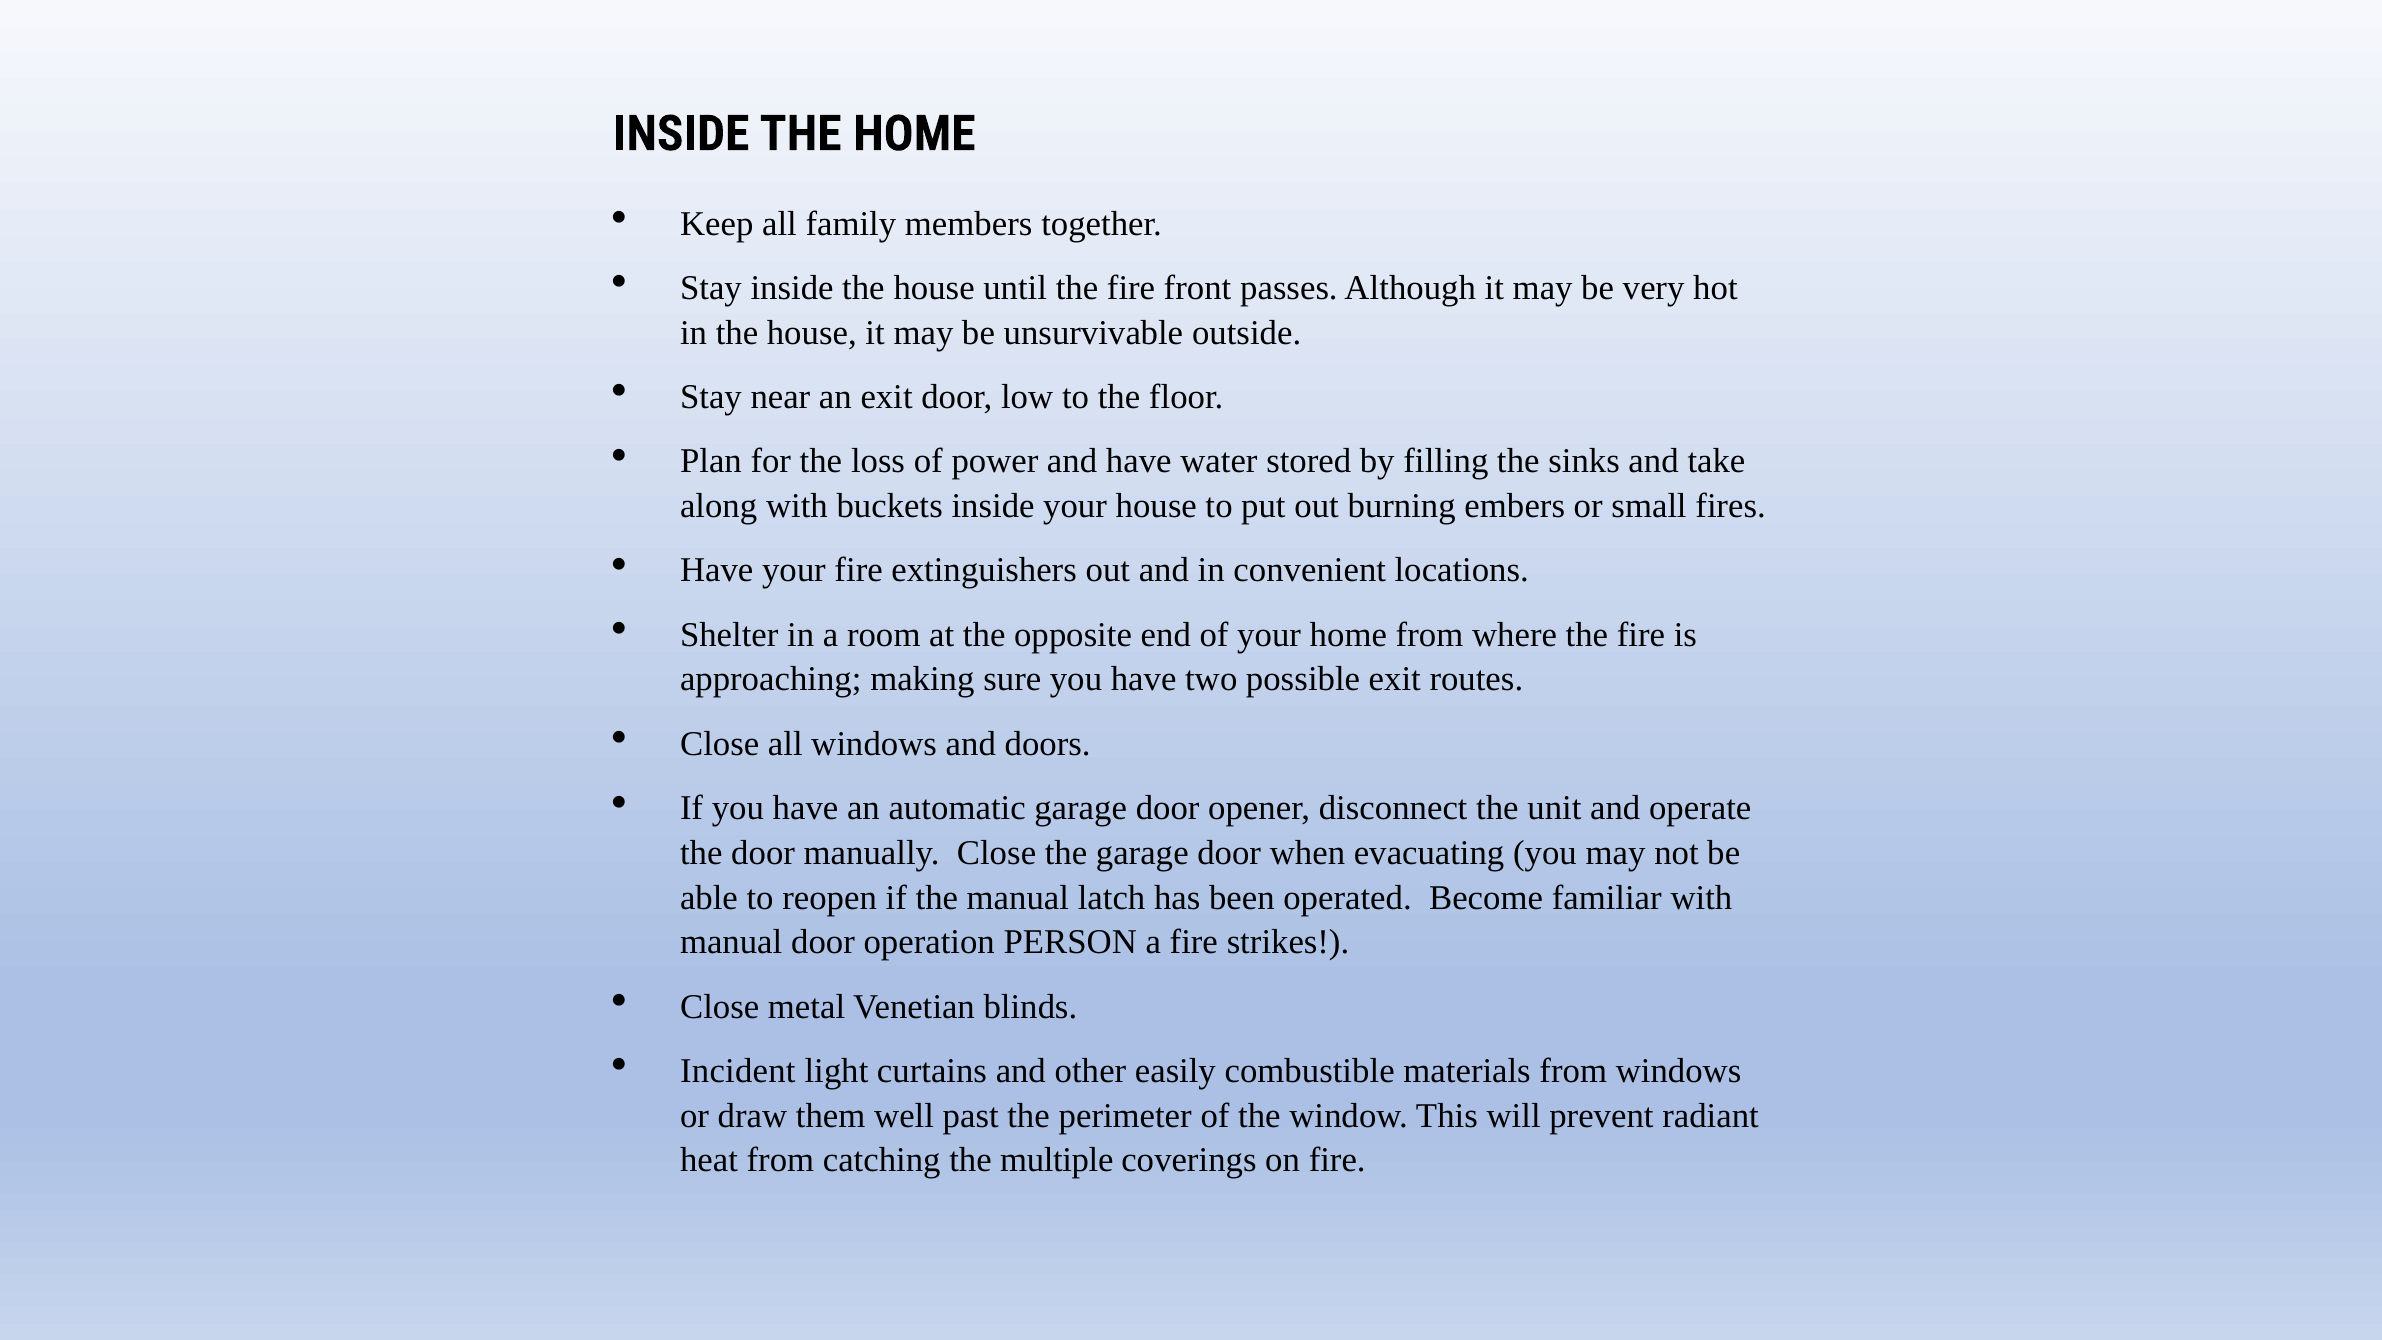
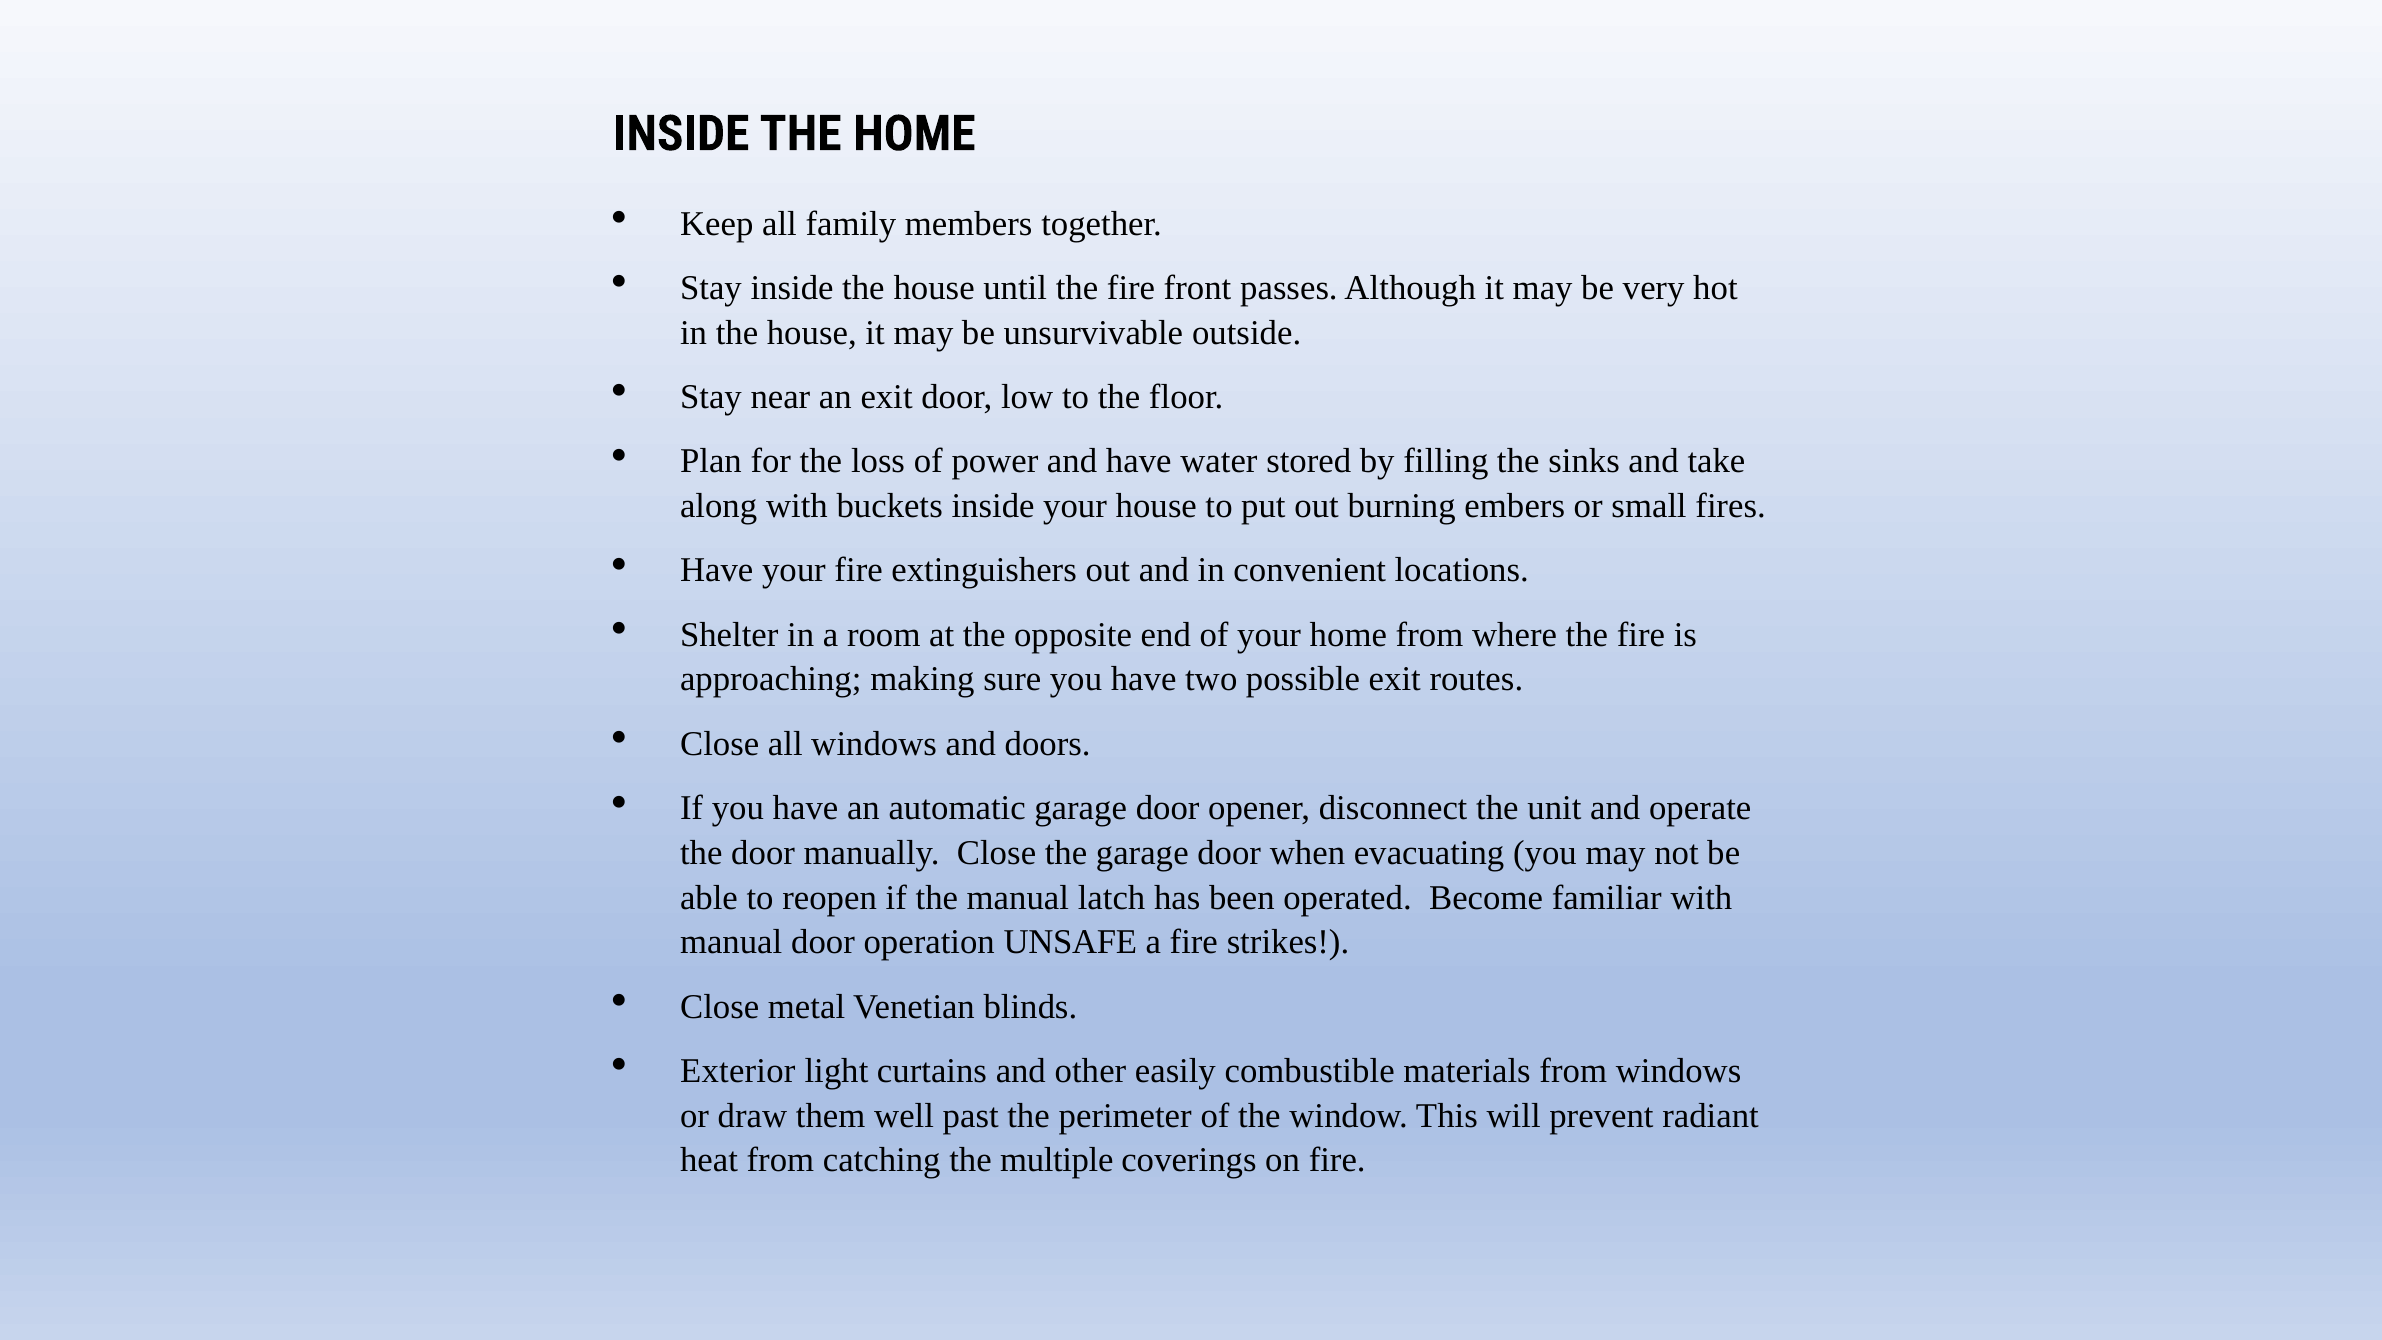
PERSON: PERSON -> UNSAFE
Incident: Incident -> Exterior
